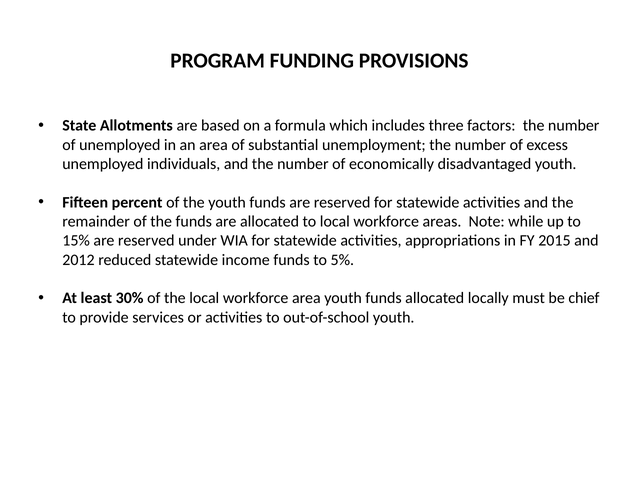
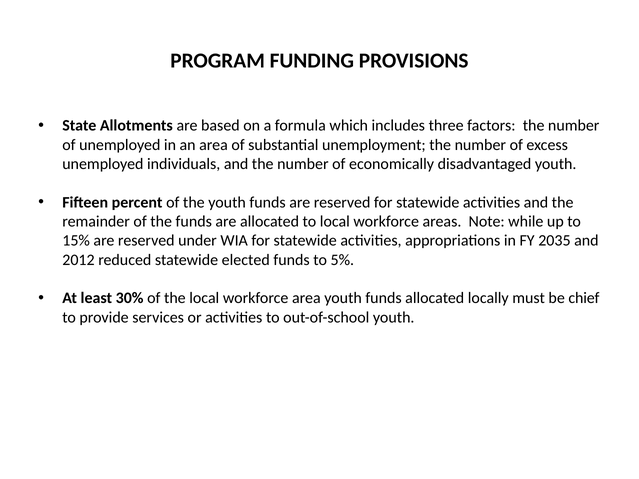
2015: 2015 -> 2035
income: income -> elected
